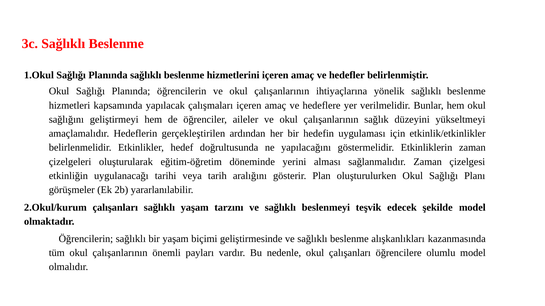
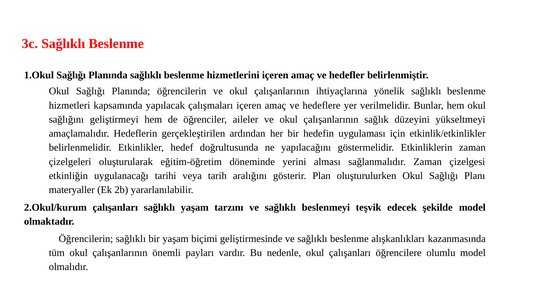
görüşmeler: görüşmeler -> materyaller
